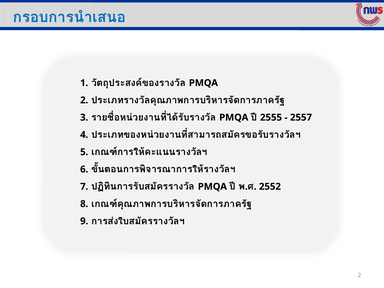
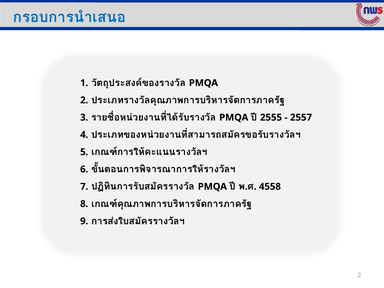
2552: 2552 -> 4558
